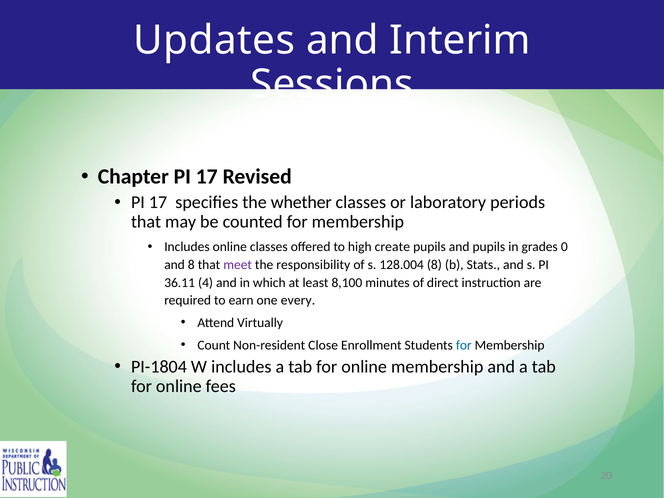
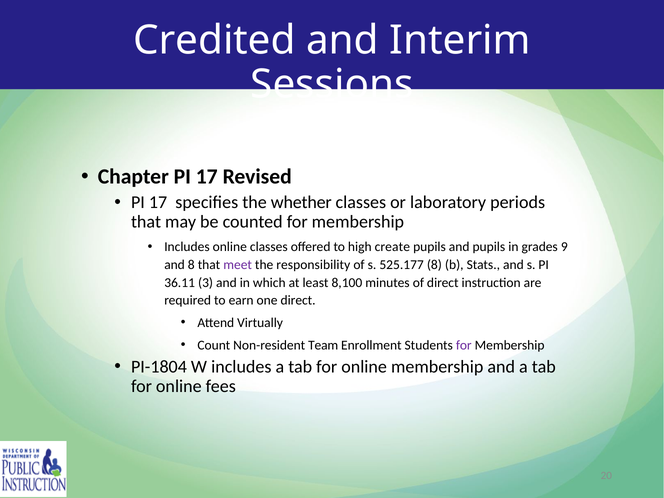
Updates: Updates -> Credited
0: 0 -> 9
128.004: 128.004 -> 525.177
4: 4 -> 3
one every: every -> direct
Close: Close -> Team
for at (464, 345) colour: blue -> purple
